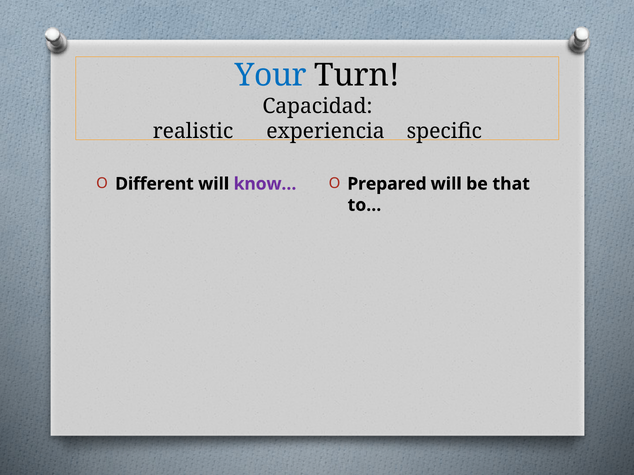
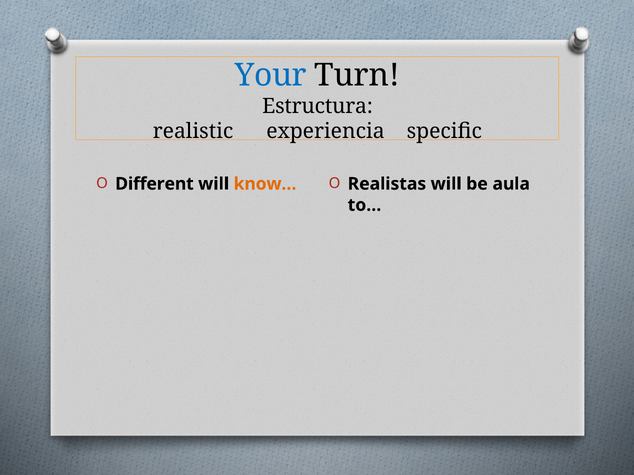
Capacidad: Capacidad -> Estructura
know… colour: purple -> orange
Prepared: Prepared -> Realistas
that: that -> aula
